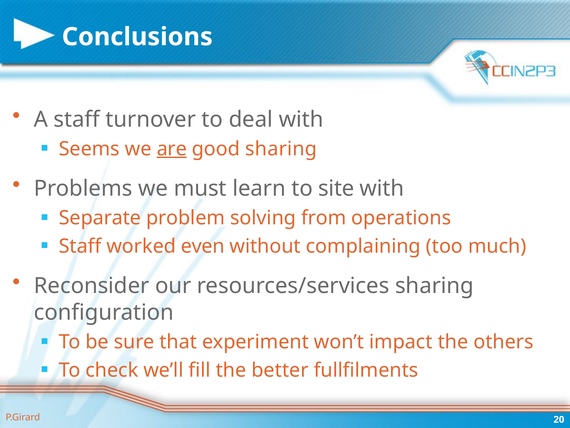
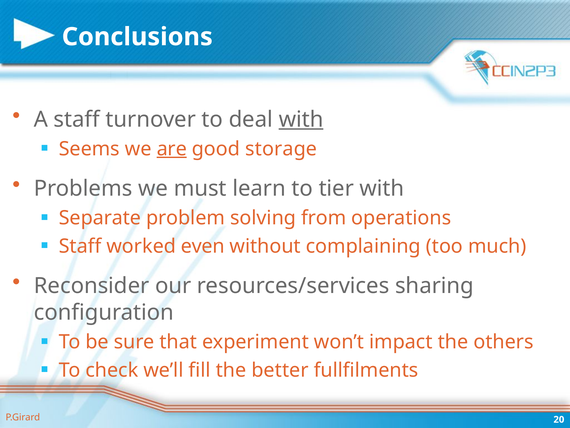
with at (301, 119) underline: none -> present
good sharing: sharing -> storage
site: site -> tier
